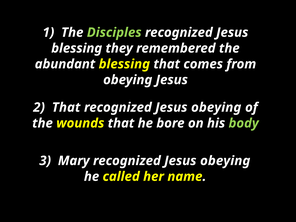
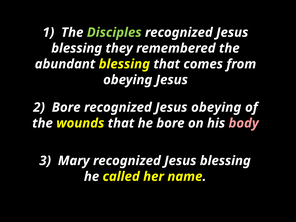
2 That: That -> Bore
body colour: light green -> pink
Mary recognized Jesus obeying: obeying -> blessing
